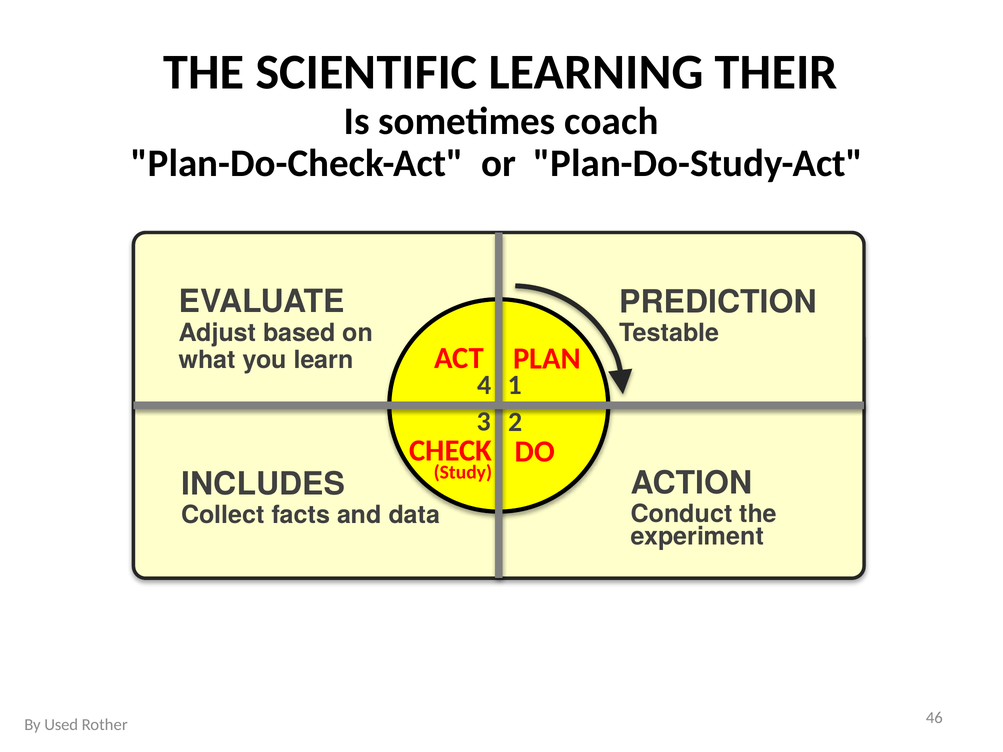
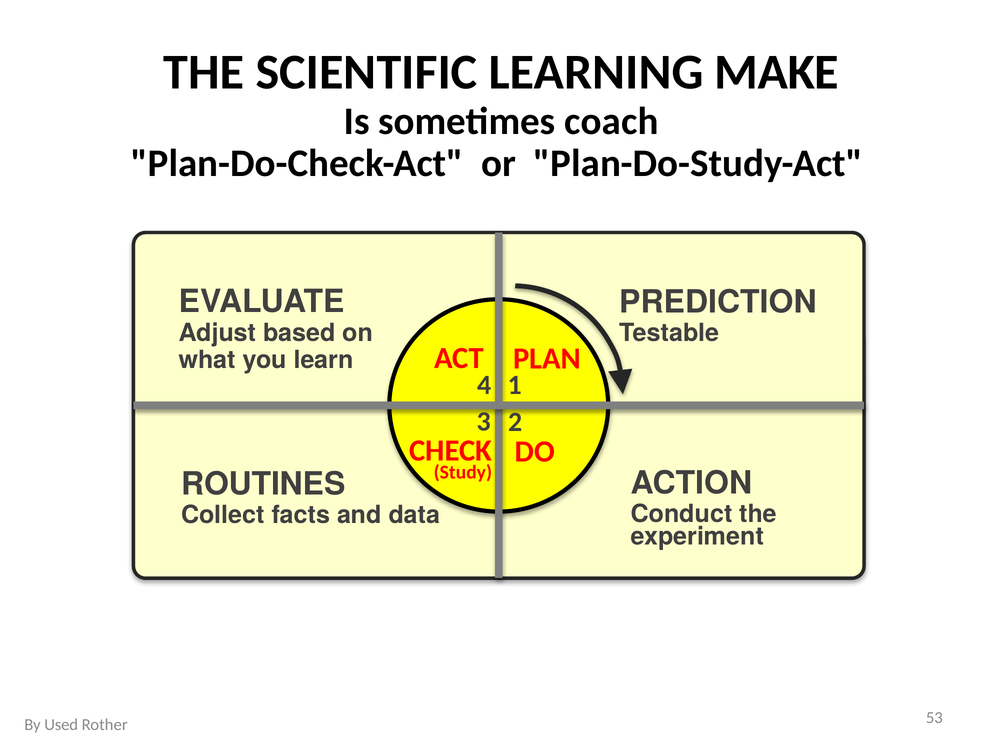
THEIR: THEIR -> MAKE
INCLUDES: INCLUDES -> ROUTINES
46: 46 -> 53
